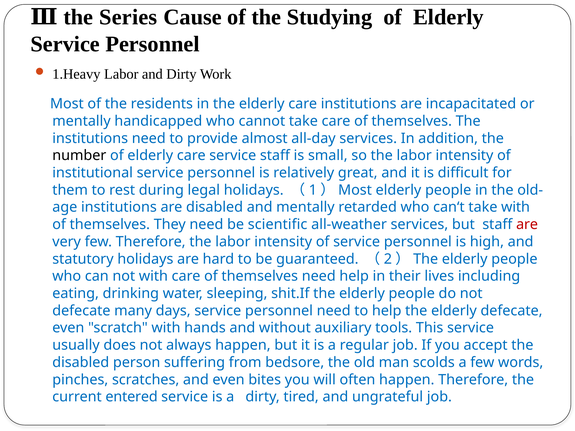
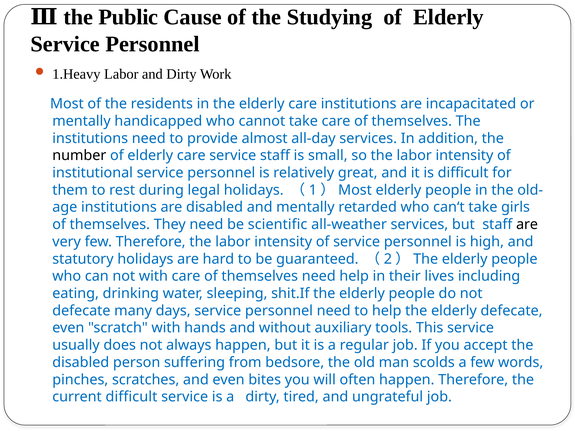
Series: Series -> Public
take with: with -> girls
are at (527, 225) colour: red -> black
current entered: entered -> difficult
